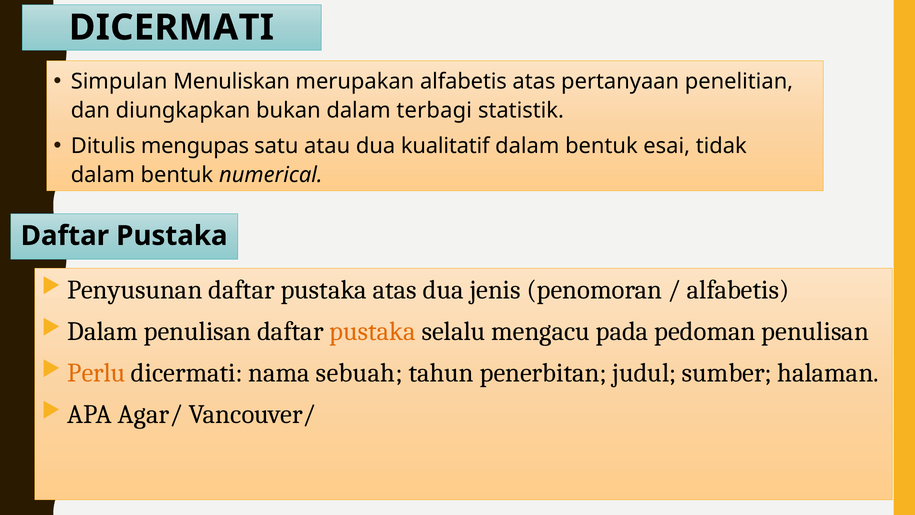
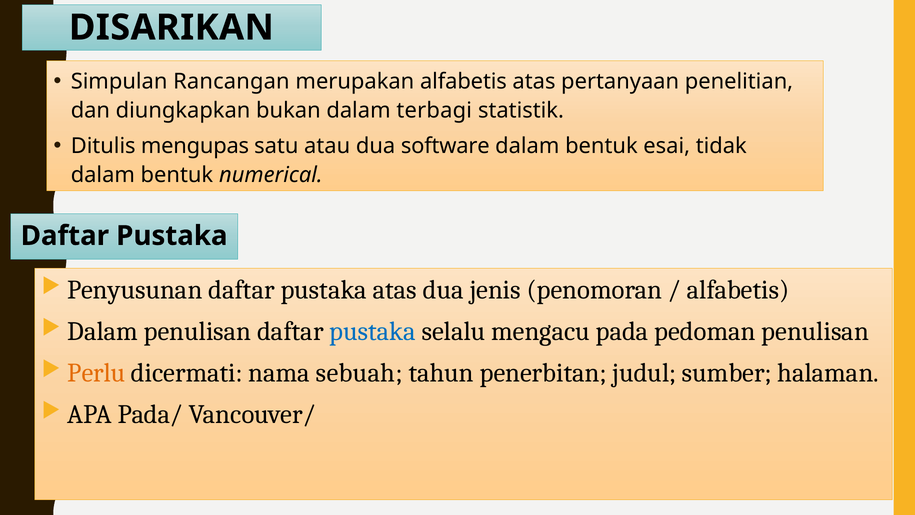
DICERMATI at (171, 28): DICERMATI -> DISARIKAN
Menuliskan: Menuliskan -> Rancangan
kualitatif: kualitatif -> software
pustaka at (373, 331) colour: orange -> blue
Agar/: Agar/ -> Pada/
